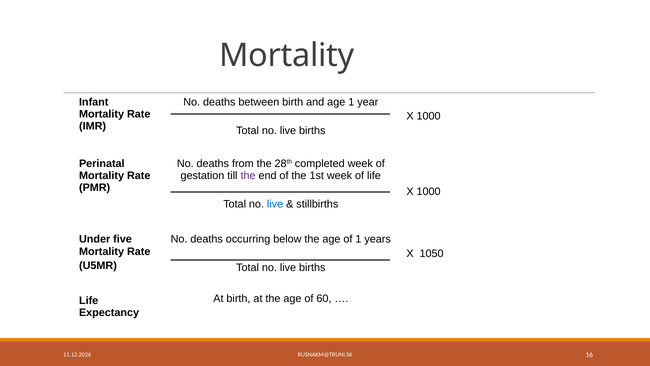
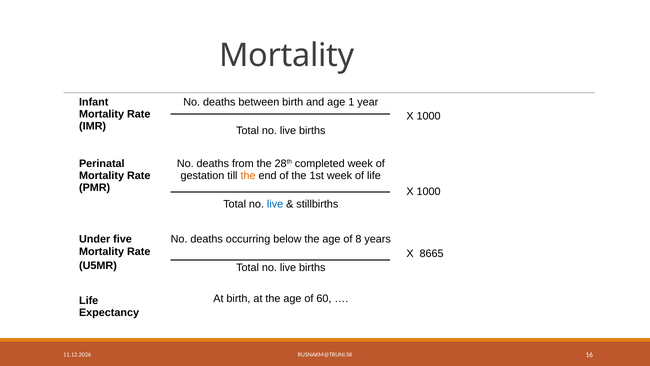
the at (248, 175) colour: purple -> orange
of 1: 1 -> 8
1050: 1050 -> 8665
